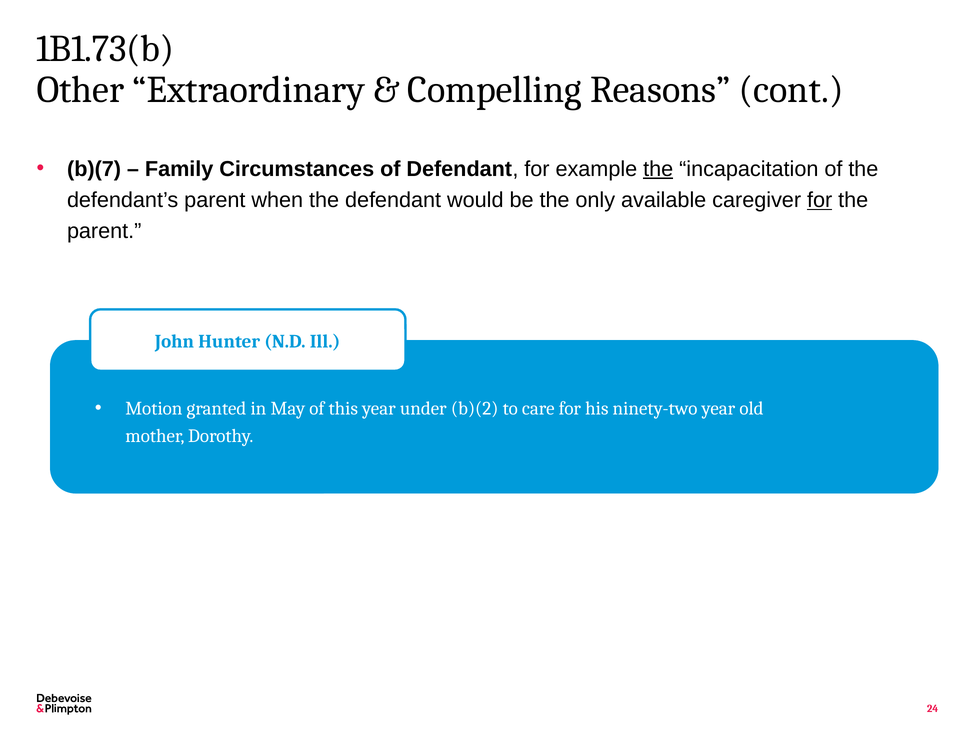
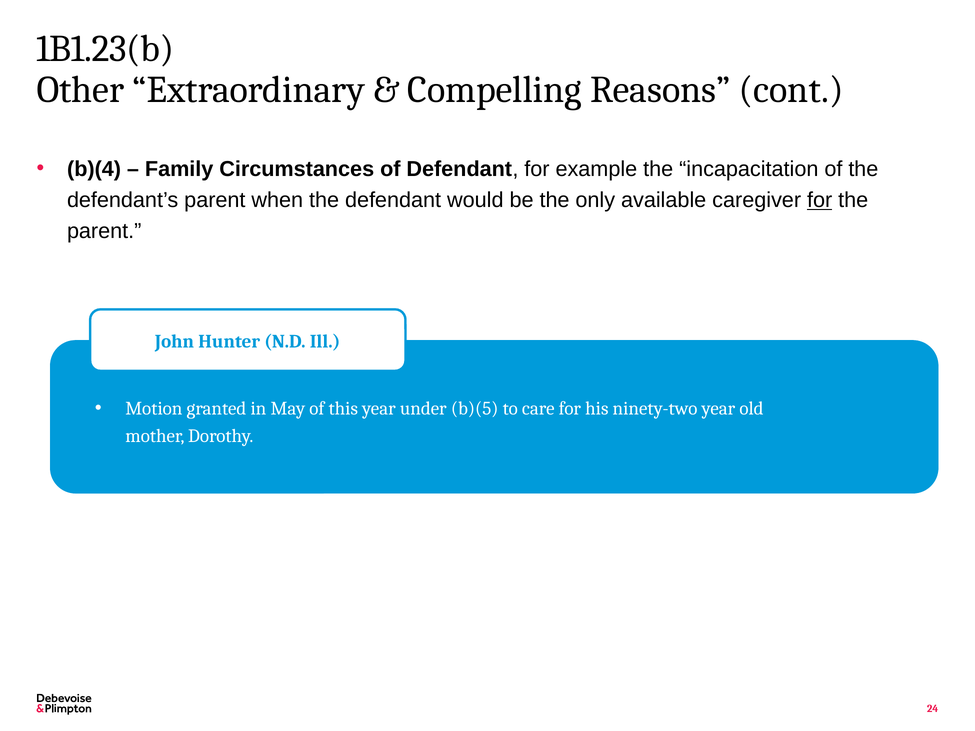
1B1.73(b: 1B1.73(b -> 1B1.23(b
b)(7: b)(7 -> b)(4
the at (658, 169) underline: present -> none
b)(2: b)(2 -> b)(5
